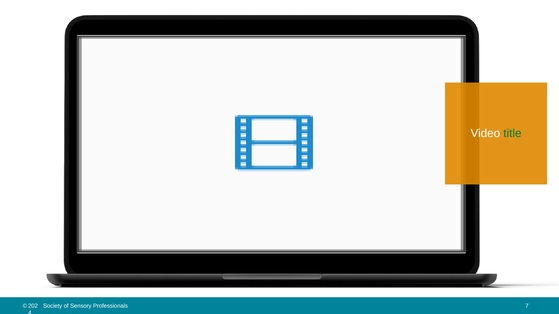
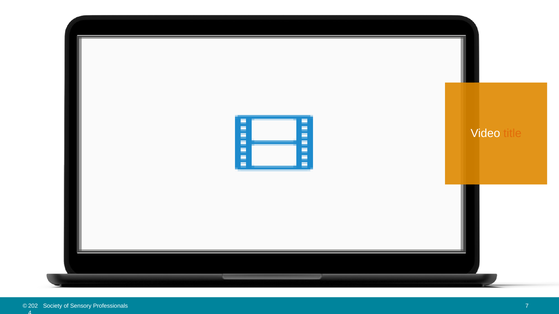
title colour: green -> orange
